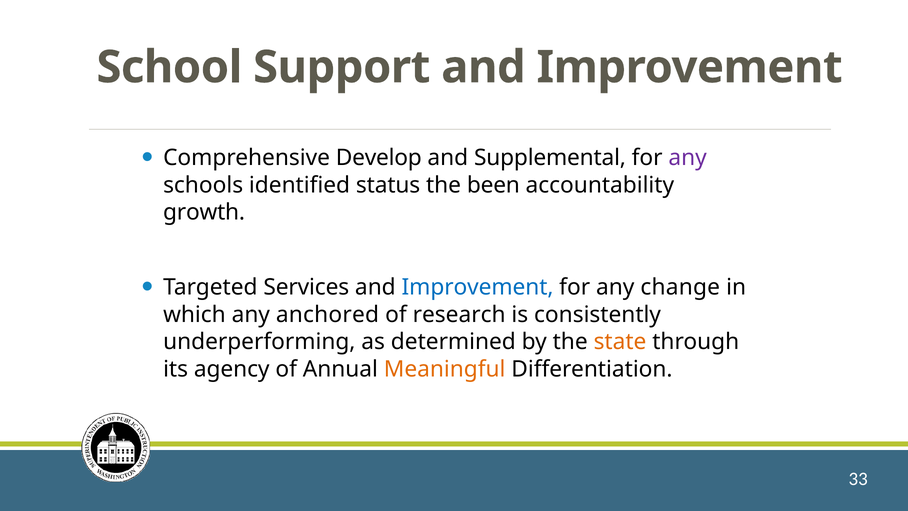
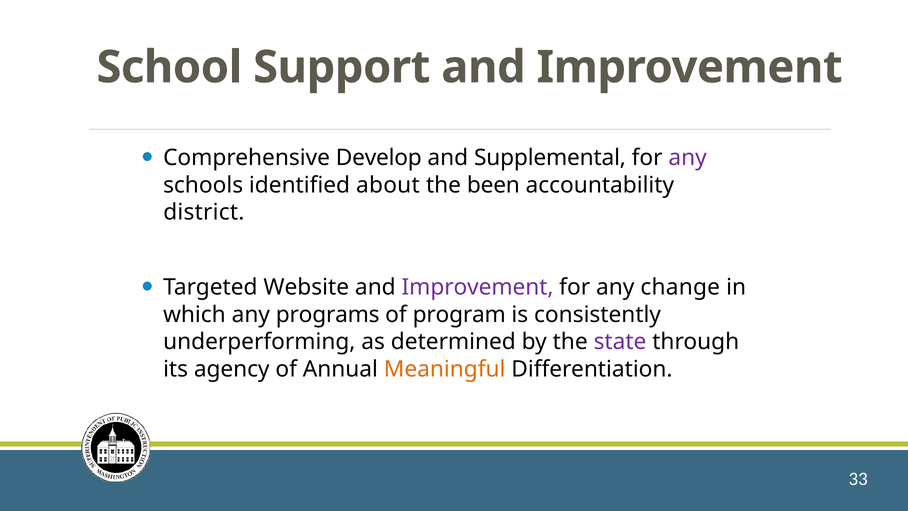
status: status -> about
growth: growth -> district
Services: Services -> Website
Improvement at (478, 287) colour: blue -> purple
anchored: anchored -> programs
research: research -> program
state colour: orange -> purple
